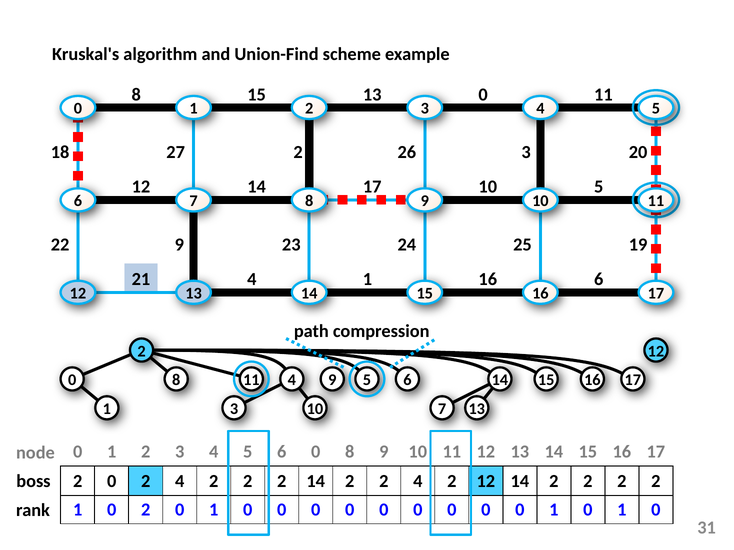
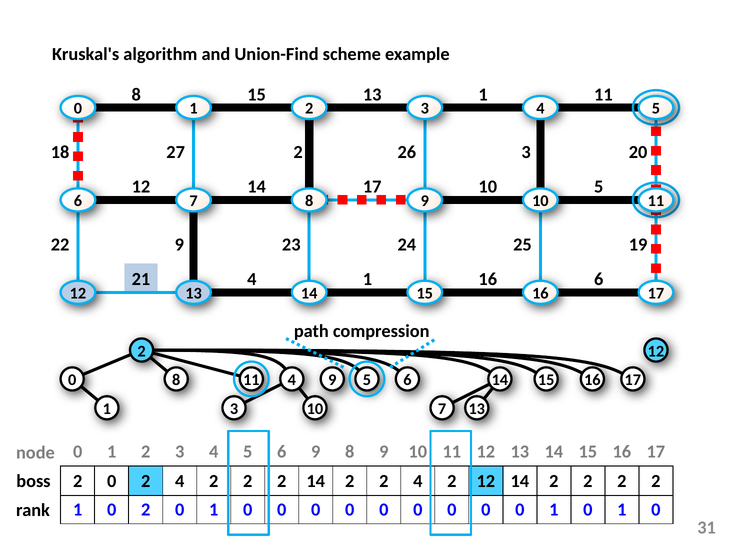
13 0: 0 -> 1
6 0: 0 -> 9
